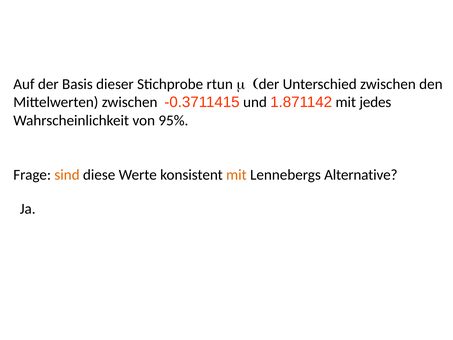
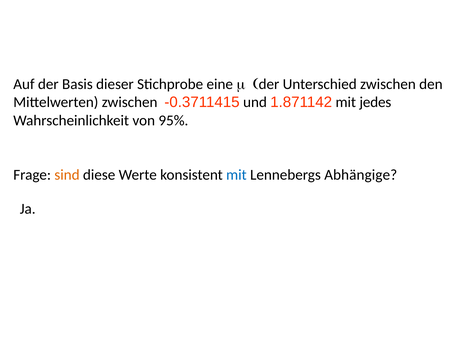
rtun: rtun -> eine
mit at (236, 175) colour: orange -> blue
Alternative: Alternative -> Abhängige
